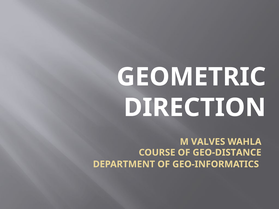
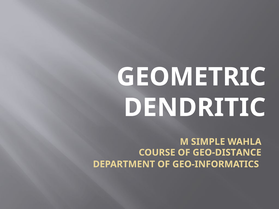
DIRECTION: DIRECTION -> DENDRITIC
VALVES: VALVES -> SIMPLE
